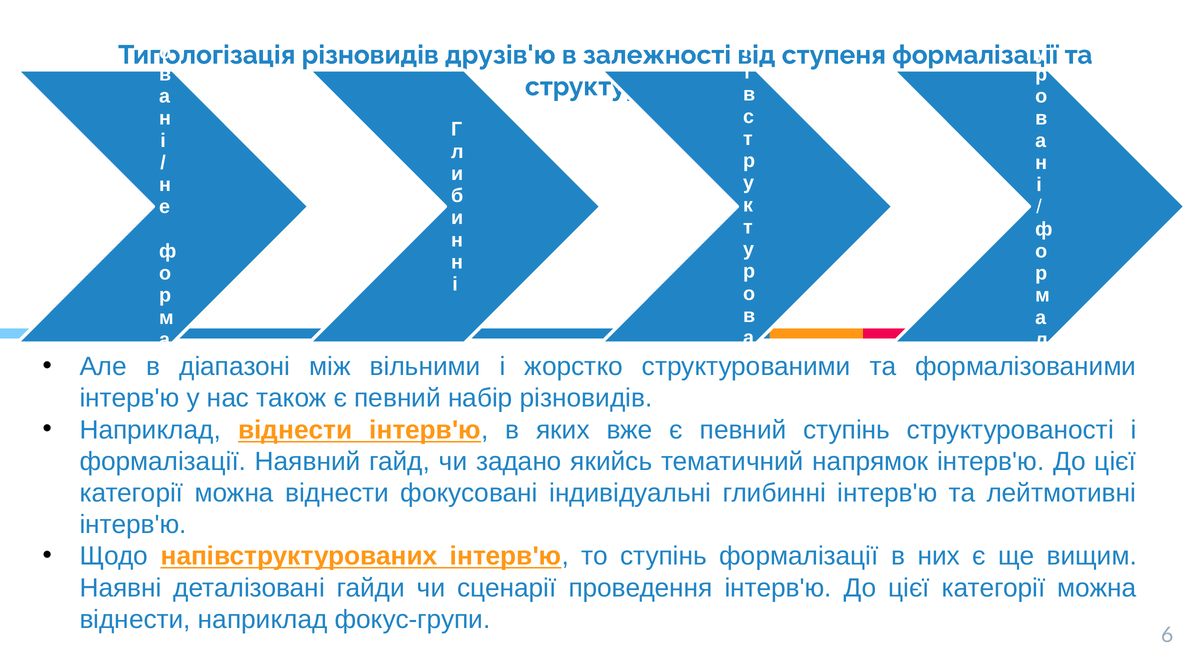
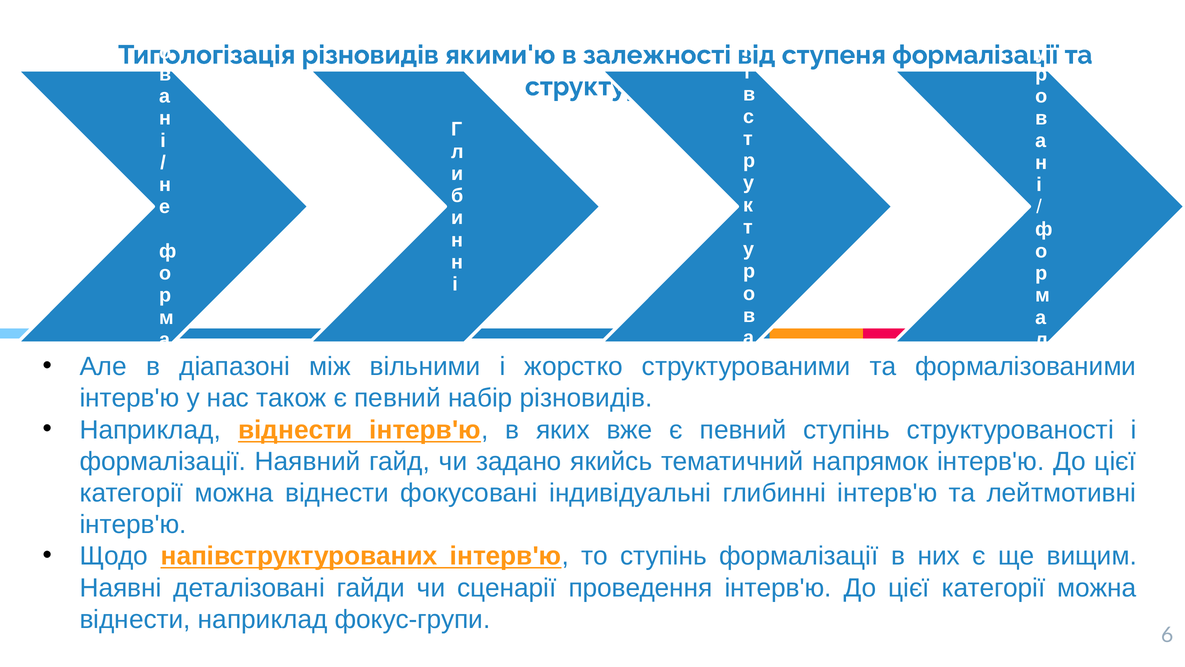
друзів'ю: друзів'ю -> якими'ю
